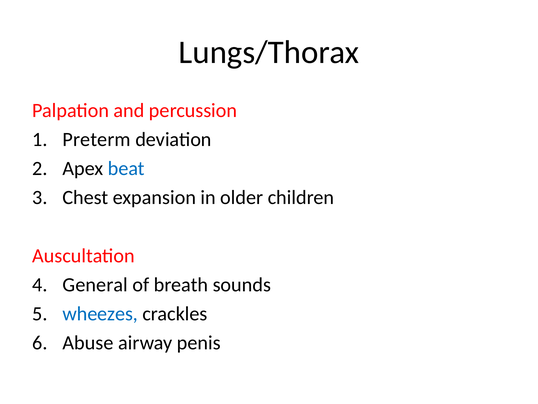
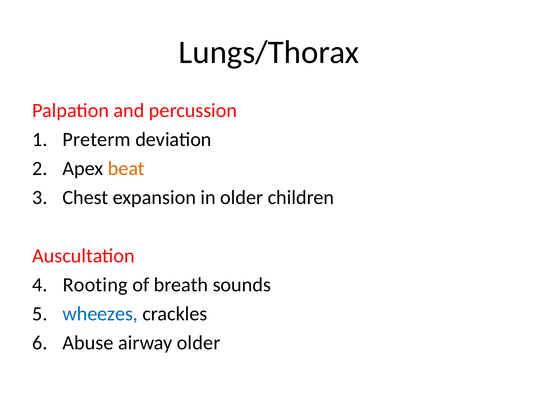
beat colour: blue -> orange
General: General -> Rooting
airway penis: penis -> older
